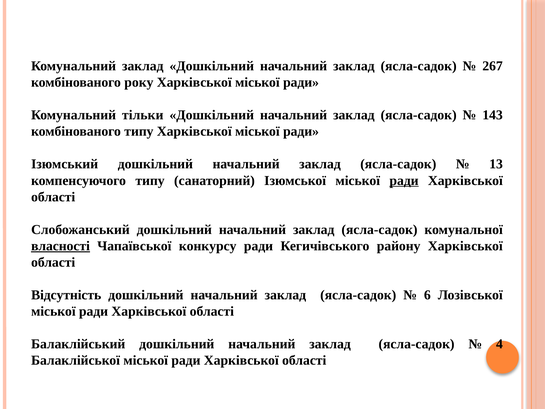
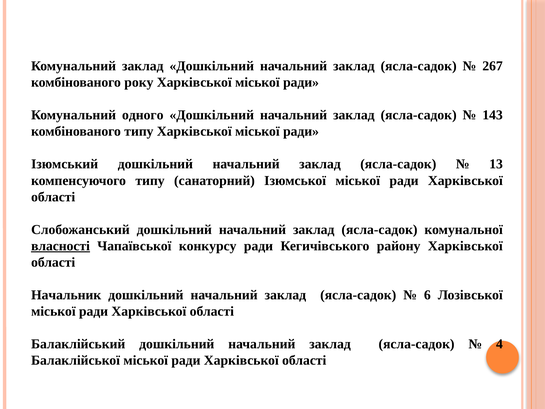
тільки: тільки -> одного
ради at (404, 180) underline: present -> none
Відсутність: Відсутність -> Начальник
